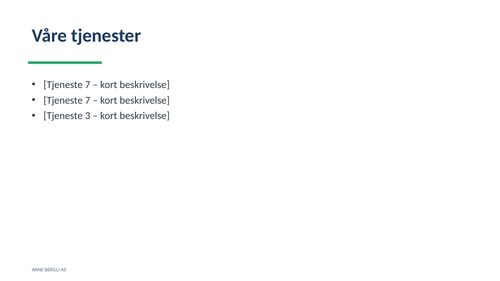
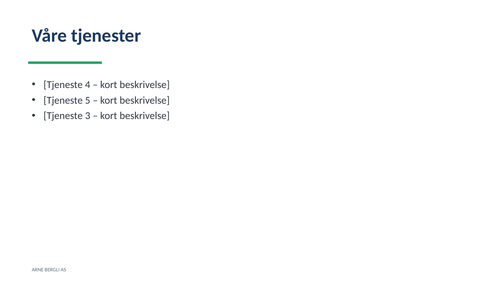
7 at (88, 85): 7 -> 4
7 at (88, 100): 7 -> 5
